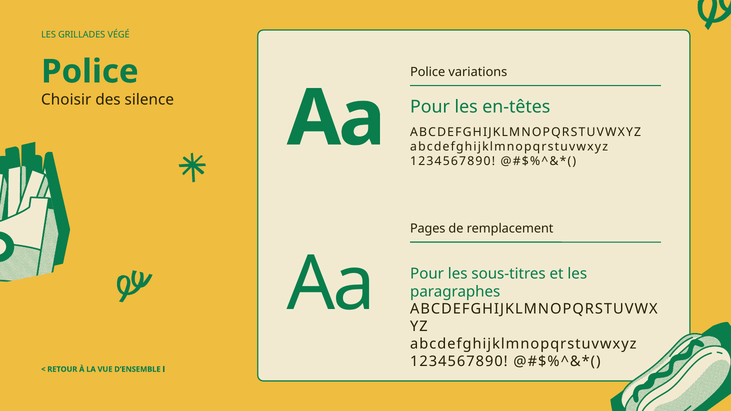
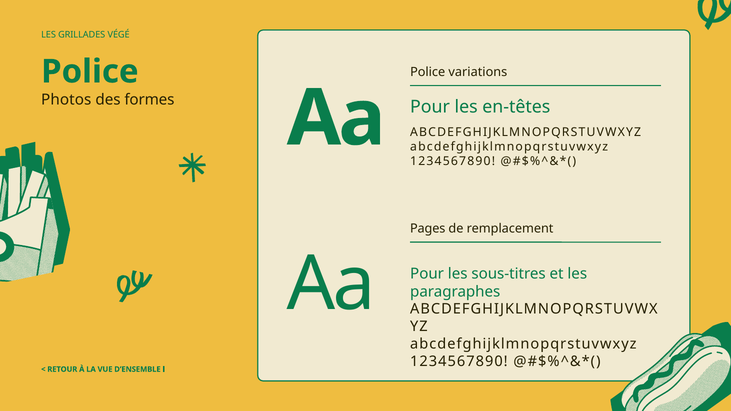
Choisir: Choisir -> Photos
silence: silence -> formes
